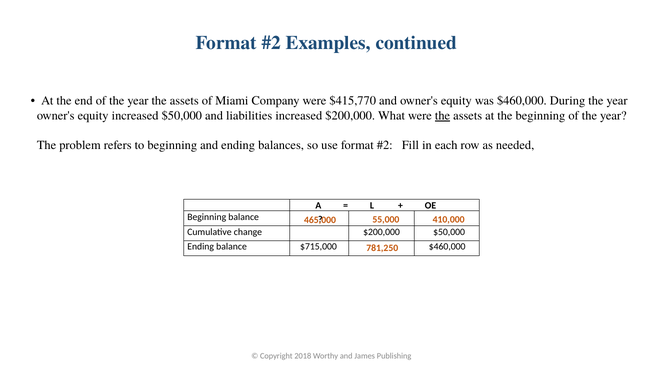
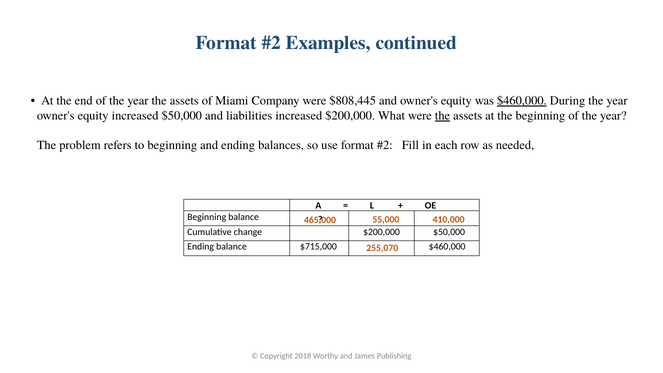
$415,770: $415,770 -> $808,445
$460,000 at (522, 101) underline: none -> present
781,250: 781,250 -> 255,070
